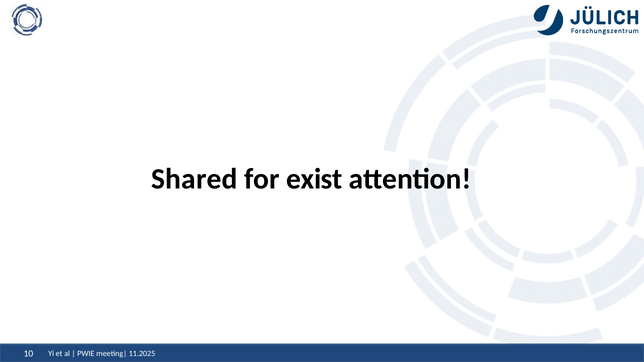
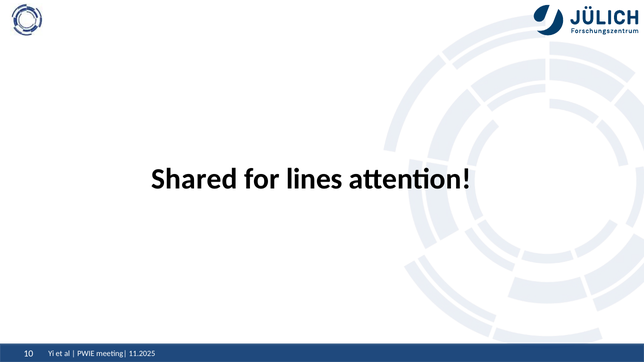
exist: exist -> lines
